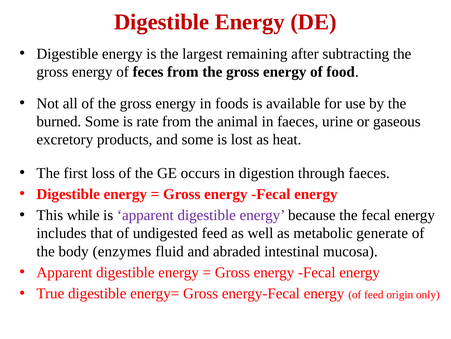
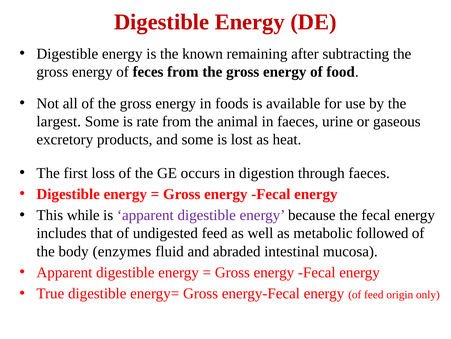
largest: largest -> known
burned: burned -> largest
generate: generate -> followed
